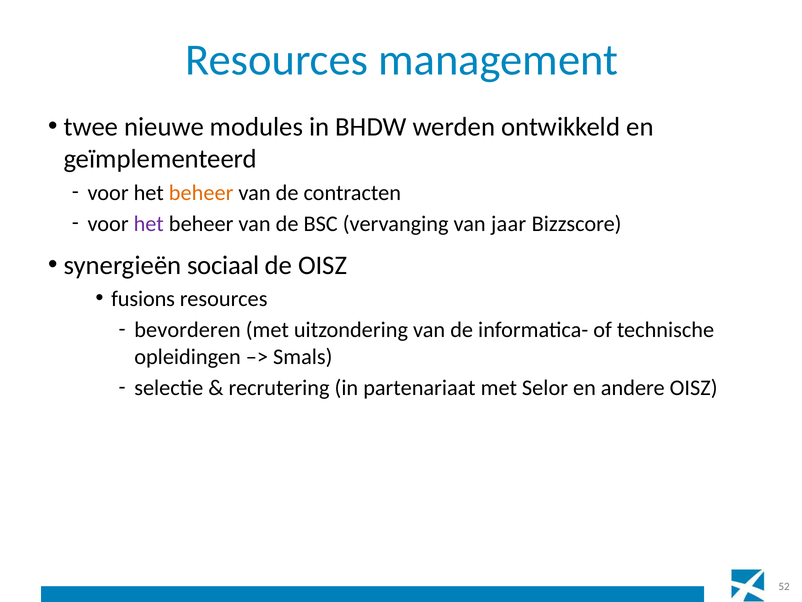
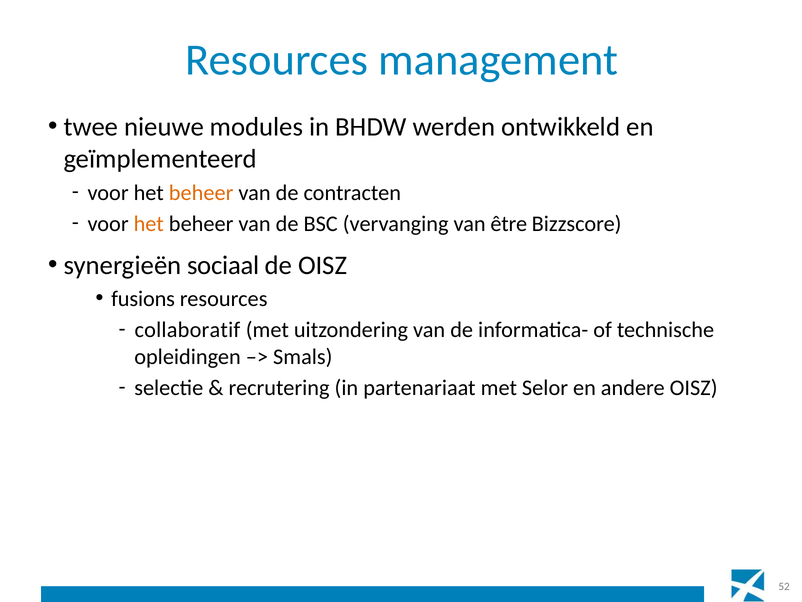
het at (149, 224) colour: purple -> orange
jaar: jaar -> être
bevorderen: bevorderen -> collaboratif
